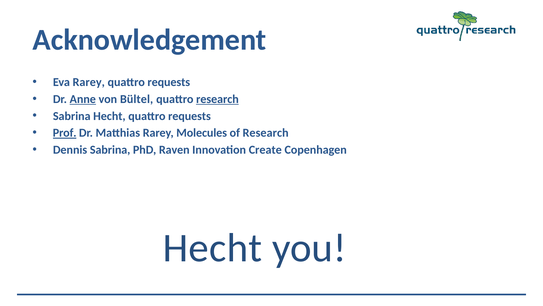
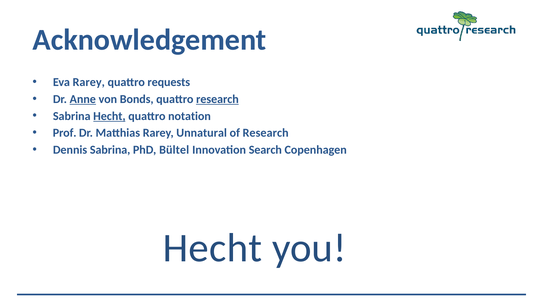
Bültel: Bültel -> Bonds
Hecht at (109, 116) underline: none -> present
requests at (189, 116): requests -> notation
Prof underline: present -> none
Molecules: Molecules -> Unnatural
Raven: Raven -> Bültel
Create: Create -> Search
